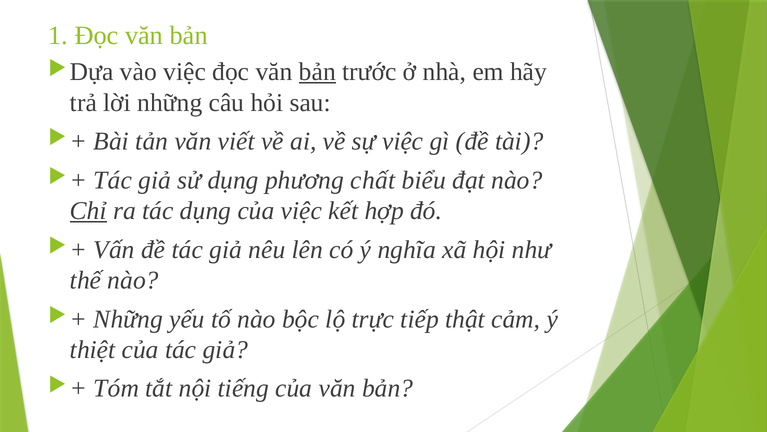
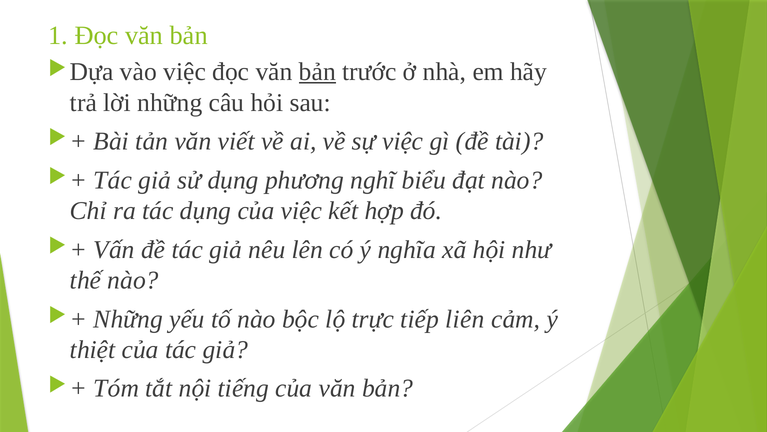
chất: chất -> nghĩ
Chỉ underline: present -> none
thật: thật -> liên
